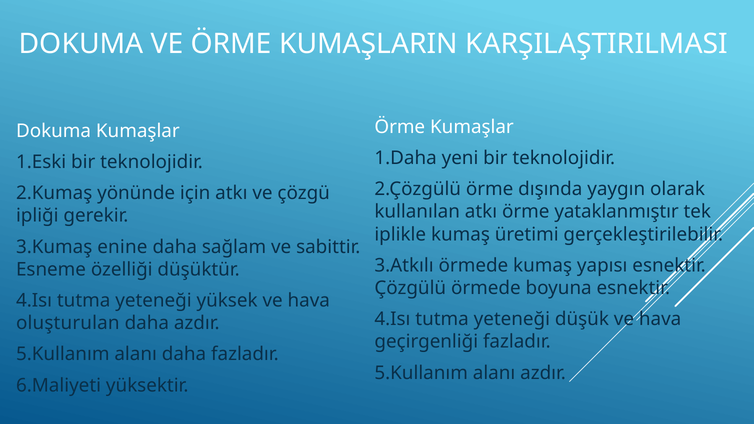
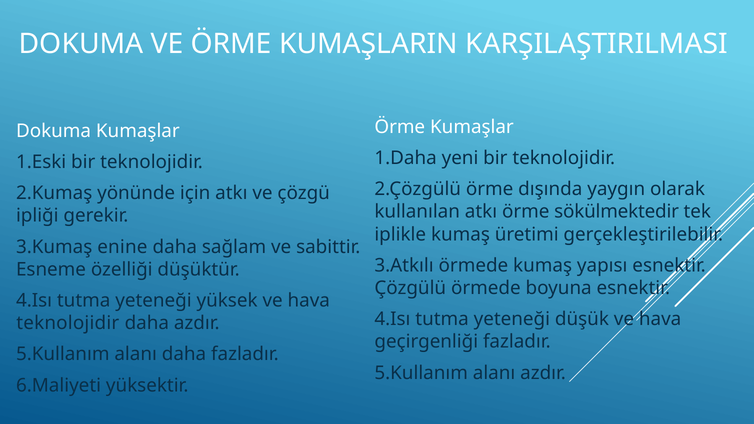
yataklanmıştır: yataklanmıştır -> sökülmektedir
oluşturulan at (68, 323): oluşturulan -> teknolojidir
